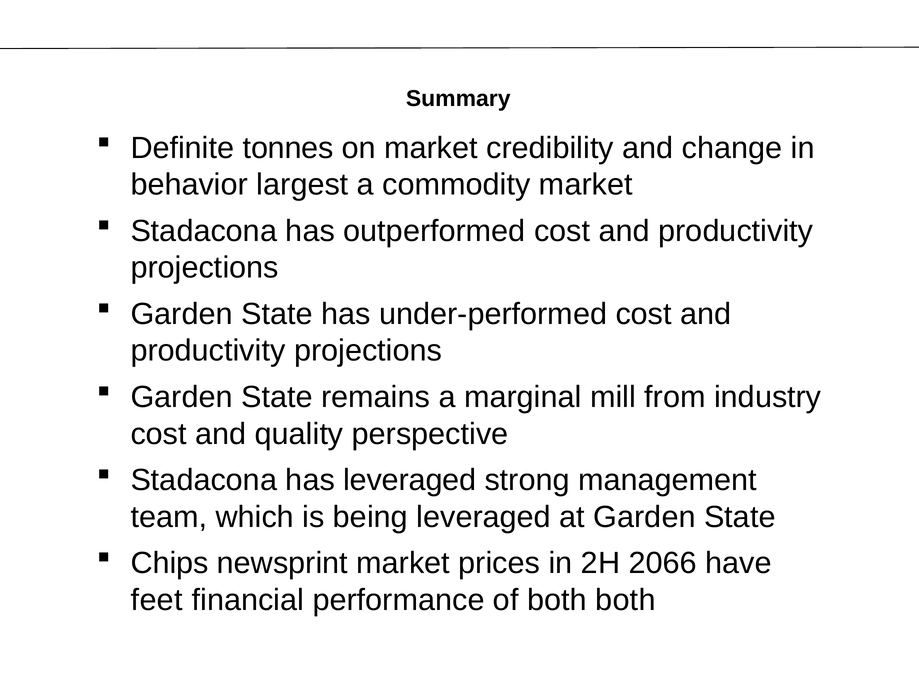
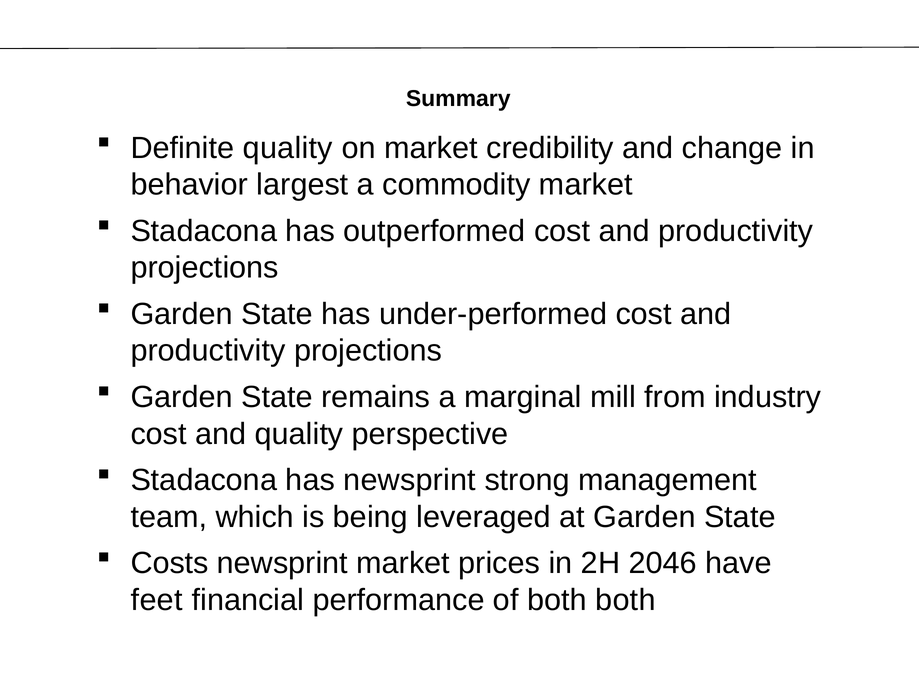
Definite tonnes: tonnes -> quality
has leveraged: leveraged -> newsprint
Chips: Chips -> Costs
2066: 2066 -> 2046
